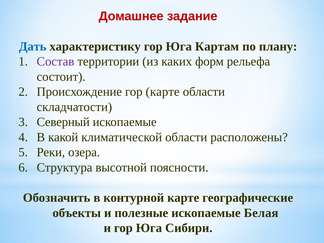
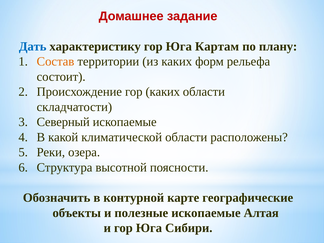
Состав colour: purple -> orange
гор карте: карте -> каких
Белая: Белая -> Алтая
